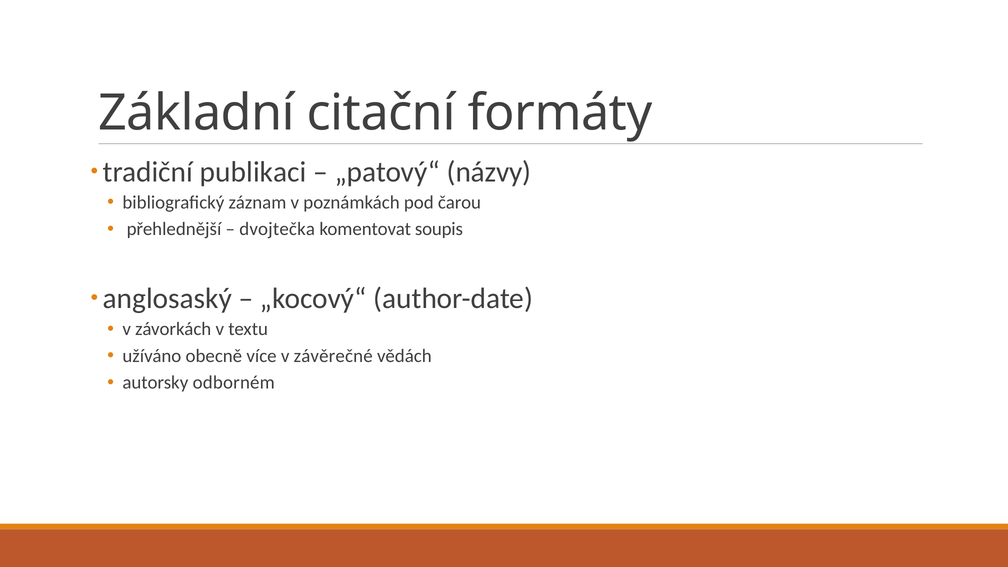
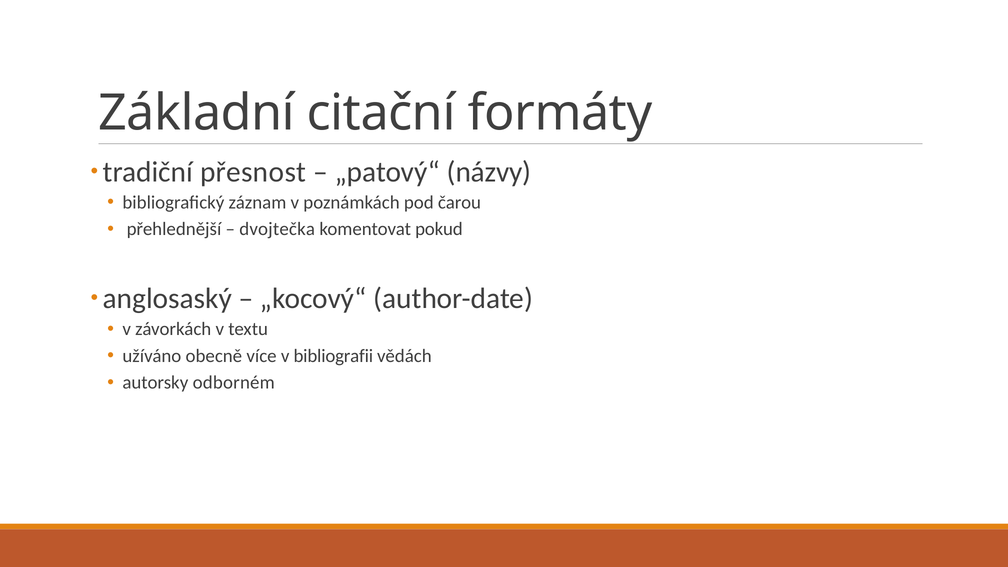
publikaci: publikaci -> přesnost
soupis: soupis -> pokud
závěrečné: závěrečné -> bibliografii
